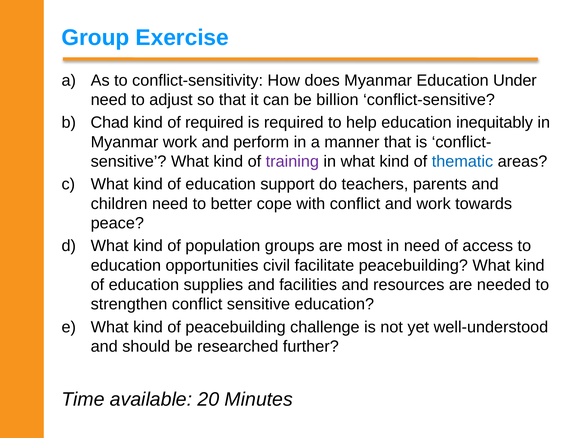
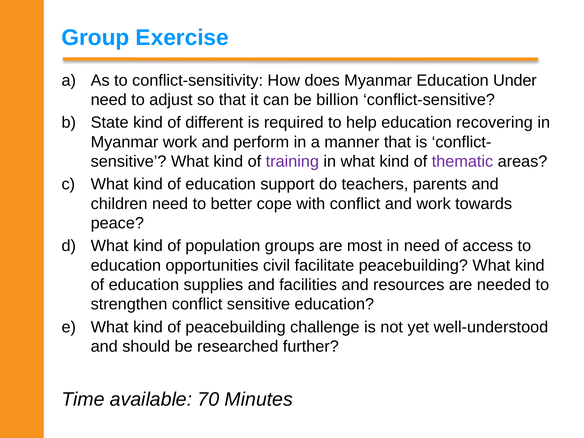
Chad: Chad -> State
of required: required -> different
inequitably: inequitably -> recovering
thematic colour: blue -> purple
20: 20 -> 70
